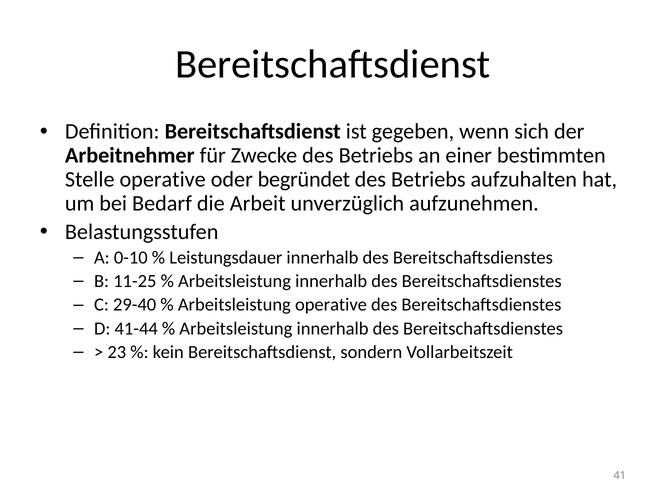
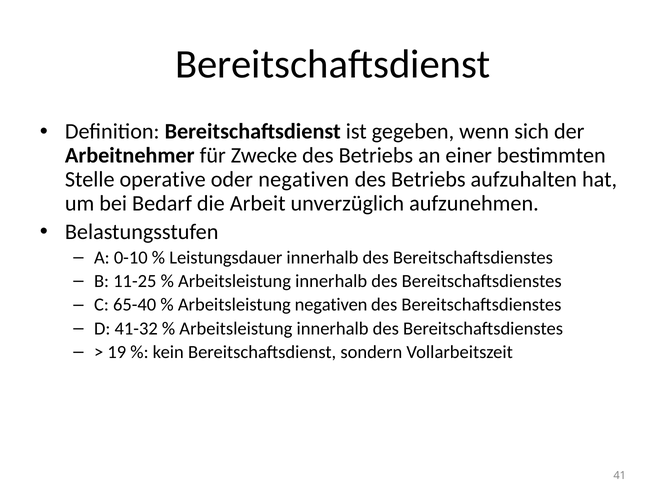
oder begründet: begründet -> negativen
29-40: 29-40 -> 65-40
Arbeitsleistung operative: operative -> negativen
41-44: 41-44 -> 41-32
23: 23 -> 19
